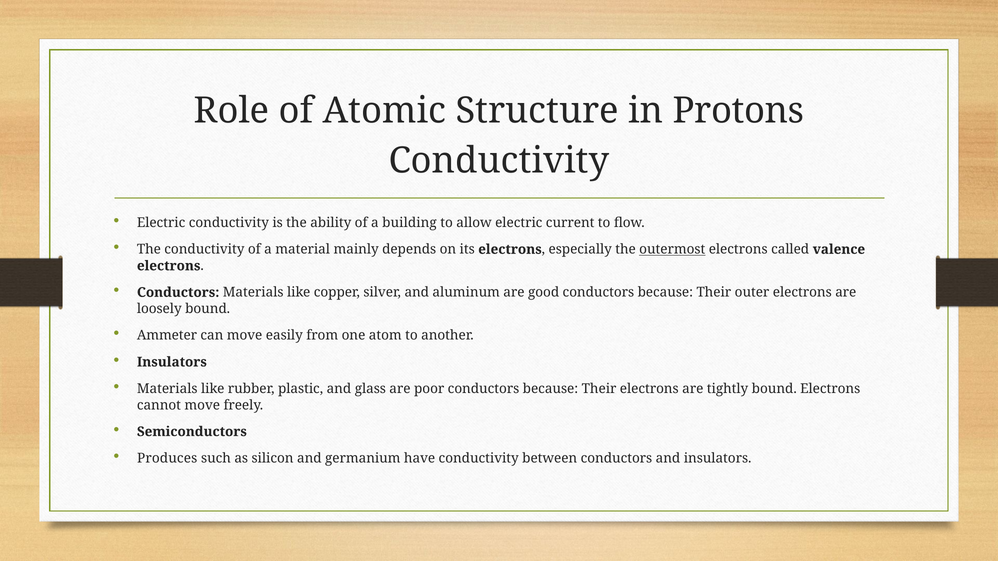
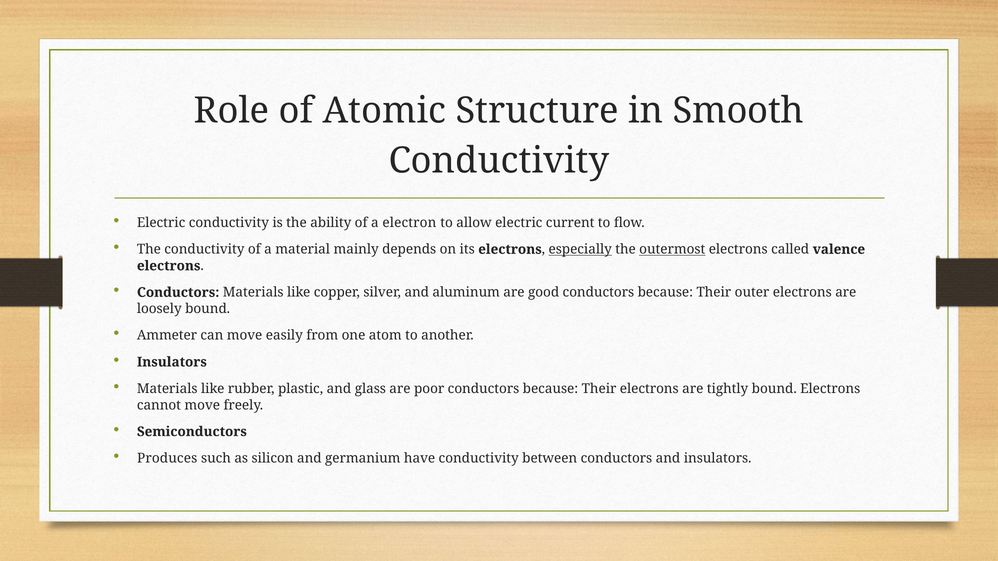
Protons: Protons -> Smooth
building: building -> electron
especially underline: none -> present
